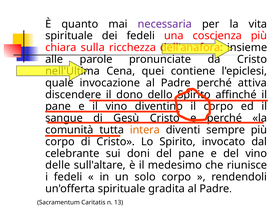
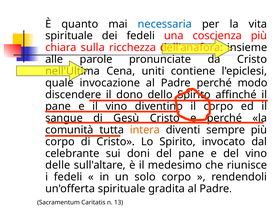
necessaria colour: purple -> blue
quei: quei -> uniti
attiva: attiva -> modo
